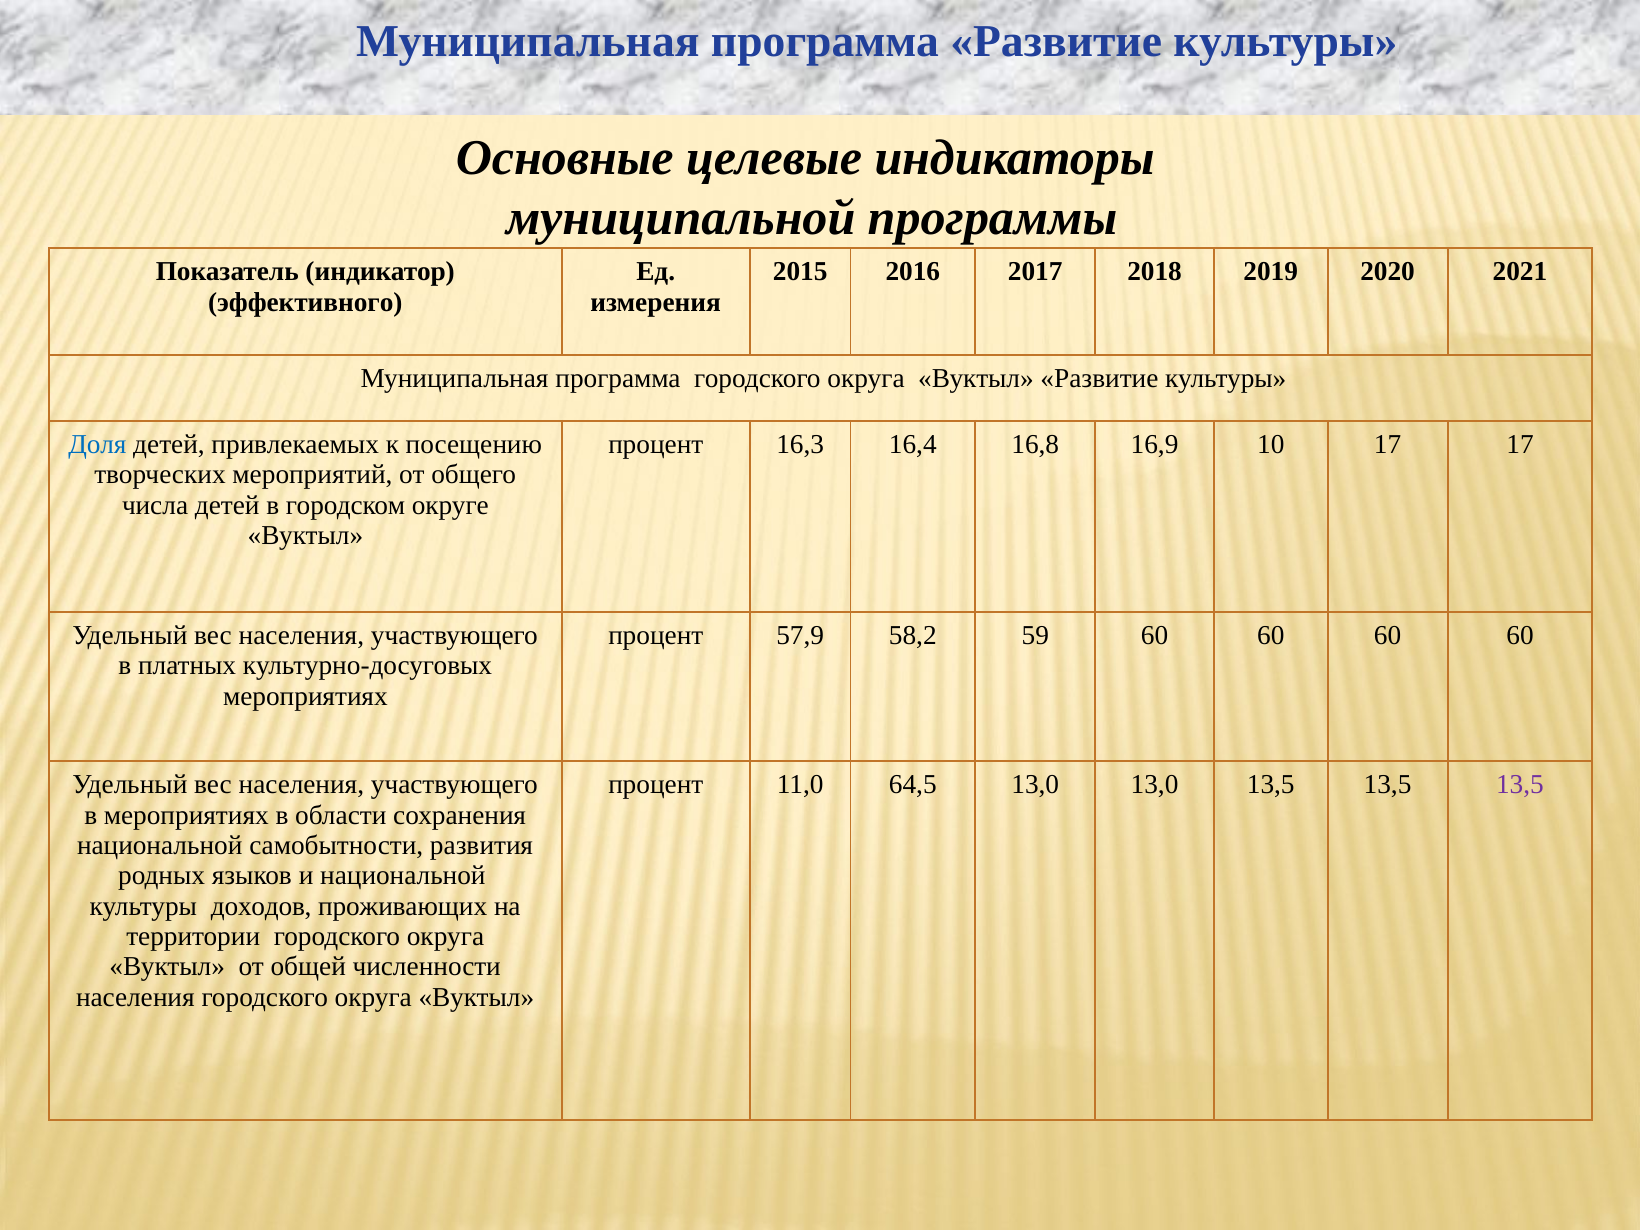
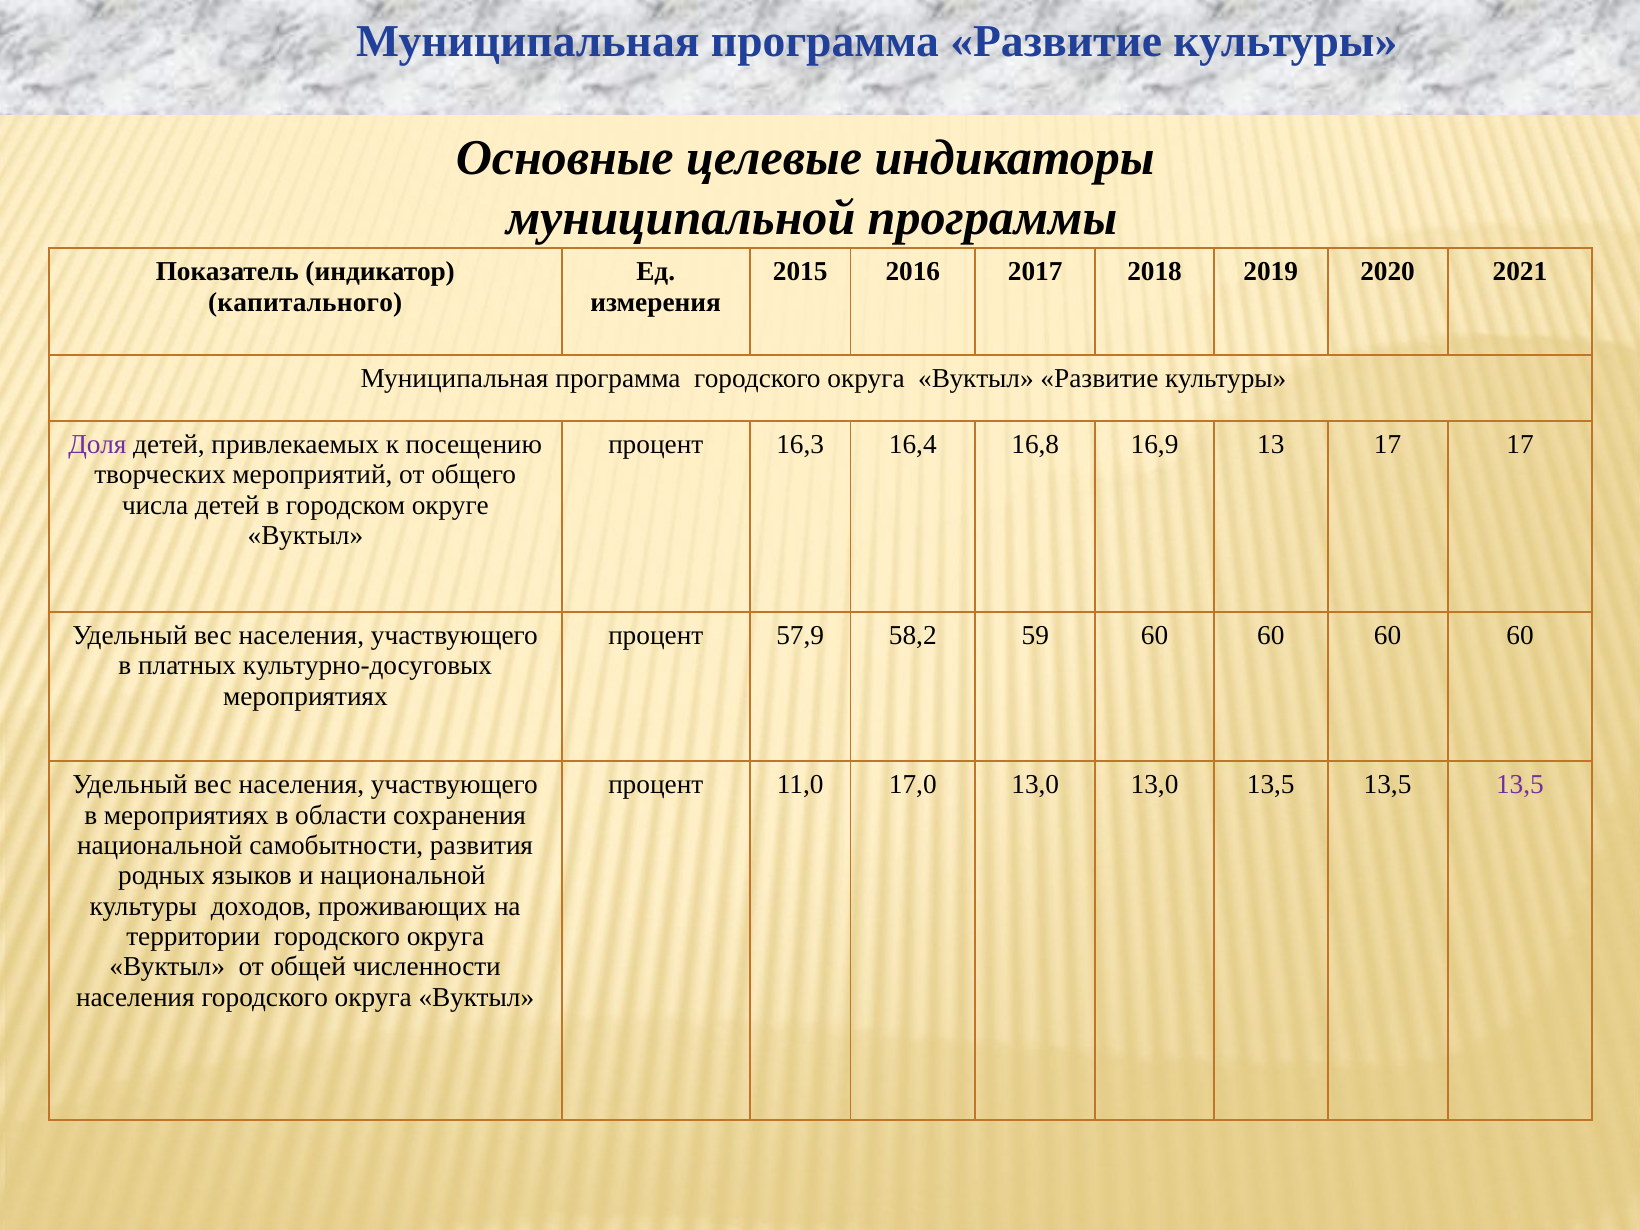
эффективного: эффективного -> капитального
Доля colour: blue -> purple
10: 10 -> 13
64,5: 64,5 -> 17,0
